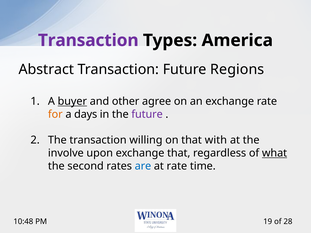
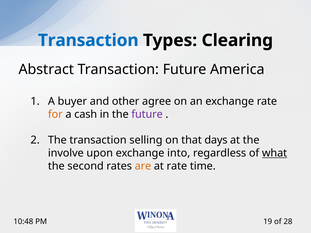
Transaction at (88, 40) colour: purple -> blue
America: America -> Clearing
Regions: Regions -> America
buyer underline: present -> none
days: days -> cash
willing: willing -> selling
with: with -> days
exchange that: that -> into
are colour: blue -> orange
